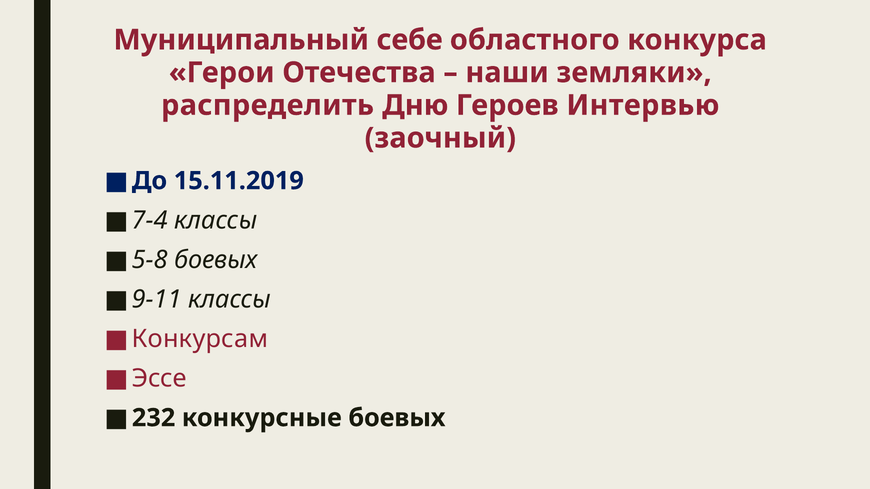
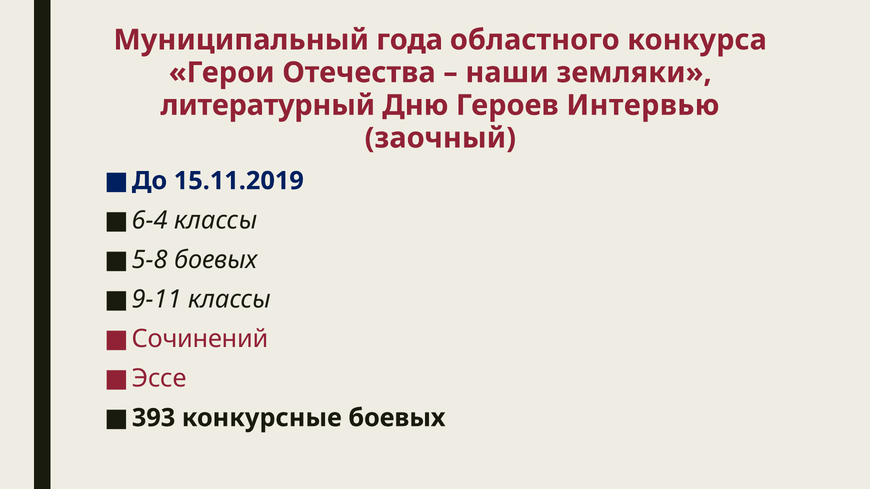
себе: себе -> года
распределить: распределить -> литературный
7-4: 7-4 -> 6-4
Конкурсам: Конкурсам -> Сочинений
232: 232 -> 393
